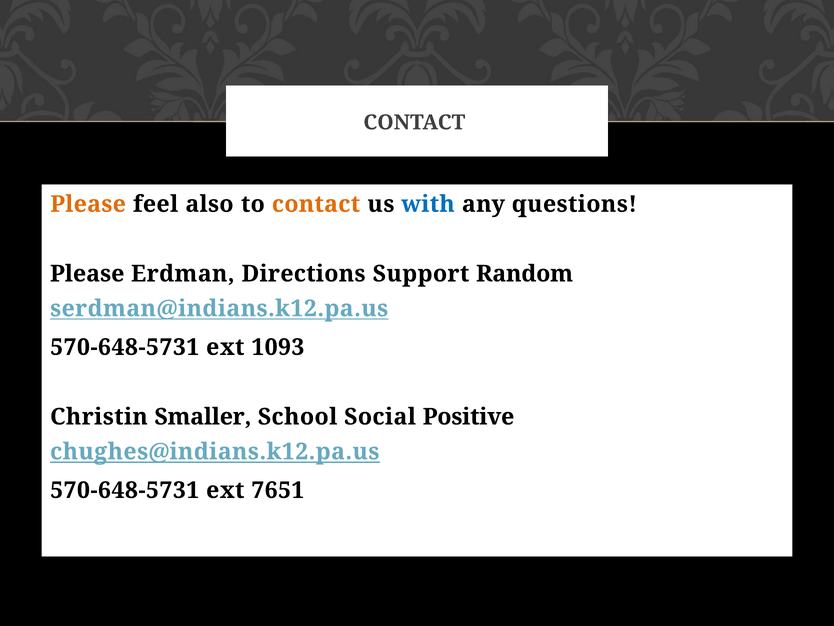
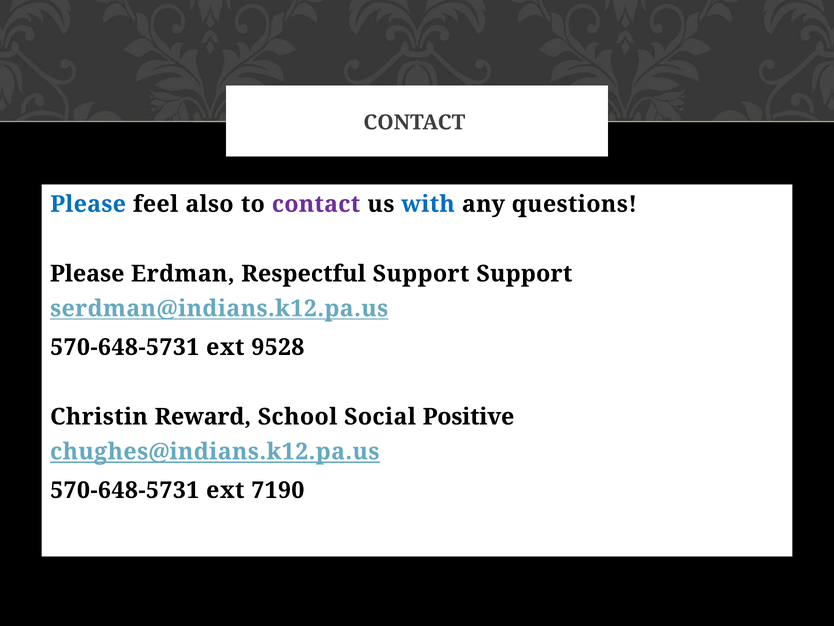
Please at (88, 204) colour: orange -> blue
contact at (316, 204) colour: orange -> purple
Directions: Directions -> Respectful
Support Random: Random -> Support
1093: 1093 -> 9528
Smaller: Smaller -> Reward
7651: 7651 -> 7190
